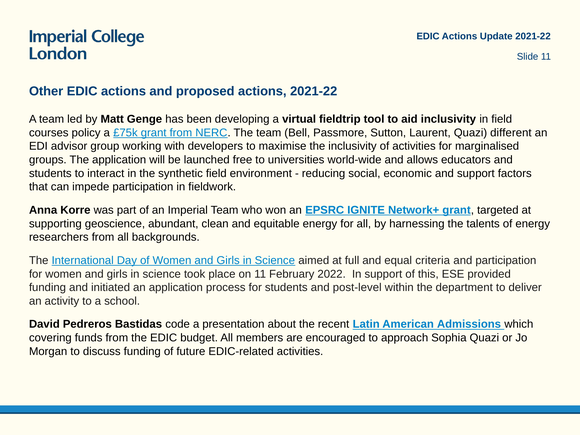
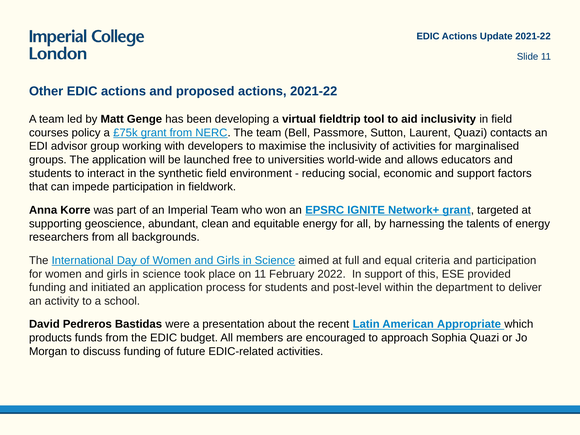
different: different -> contacts
code: code -> were
Admissions: Admissions -> Appropriate
covering: covering -> products
